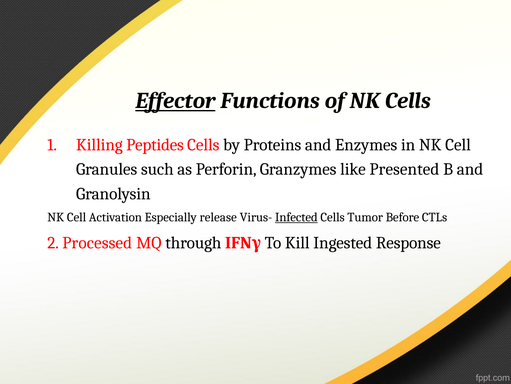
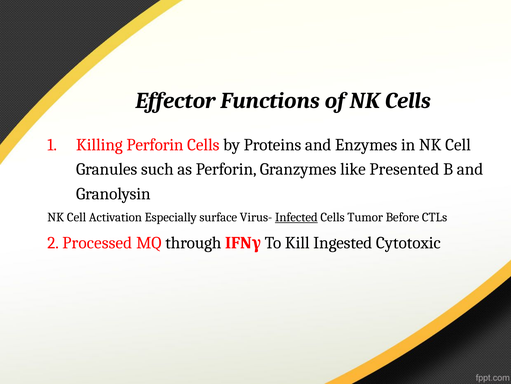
Effector underline: present -> none
Killing Peptides: Peptides -> Perforin
release: release -> surface
Response: Response -> Cytotoxic
